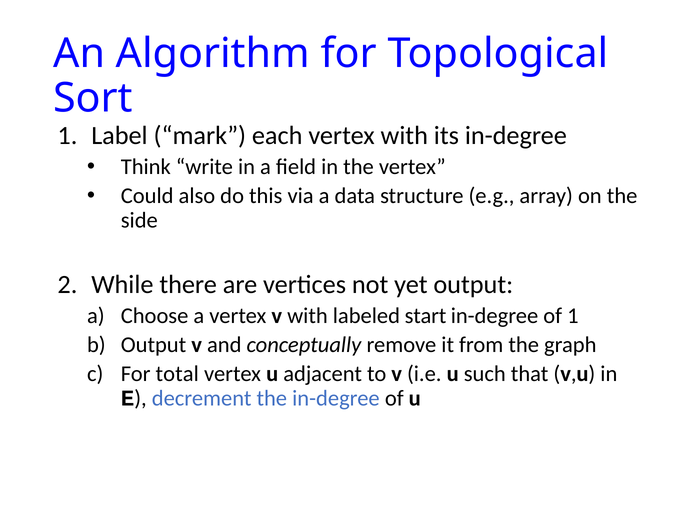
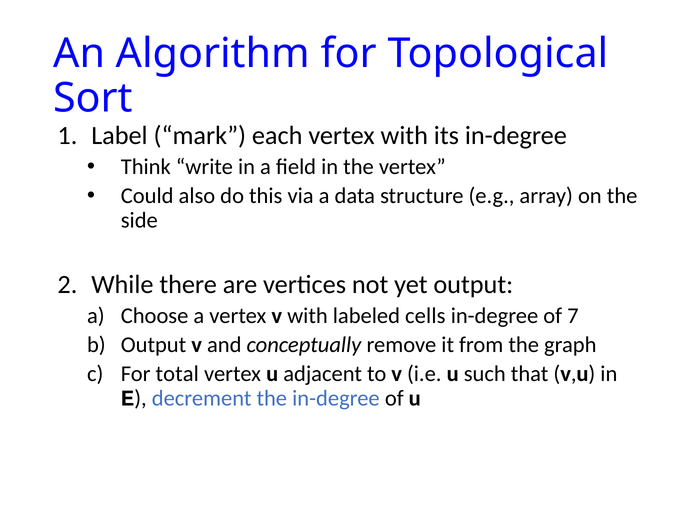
start: start -> cells
of 1: 1 -> 7
